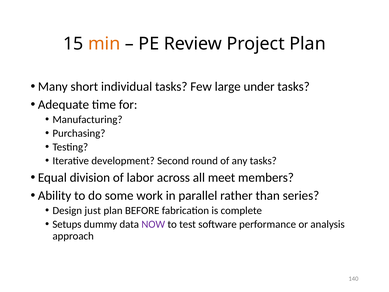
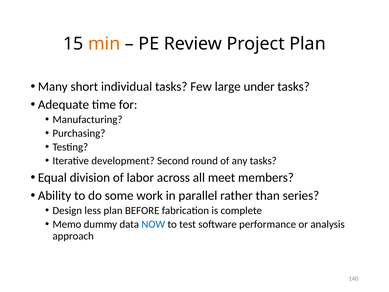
just: just -> less
Setups: Setups -> Memo
NOW colour: purple -> blue
